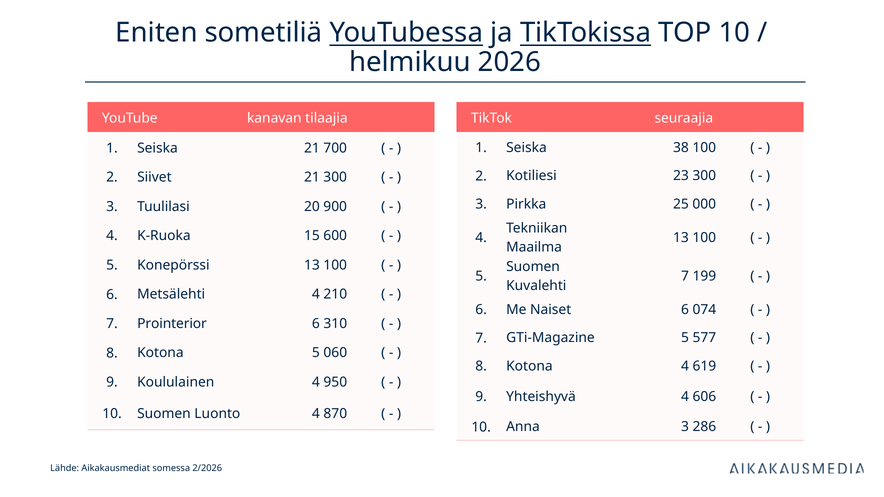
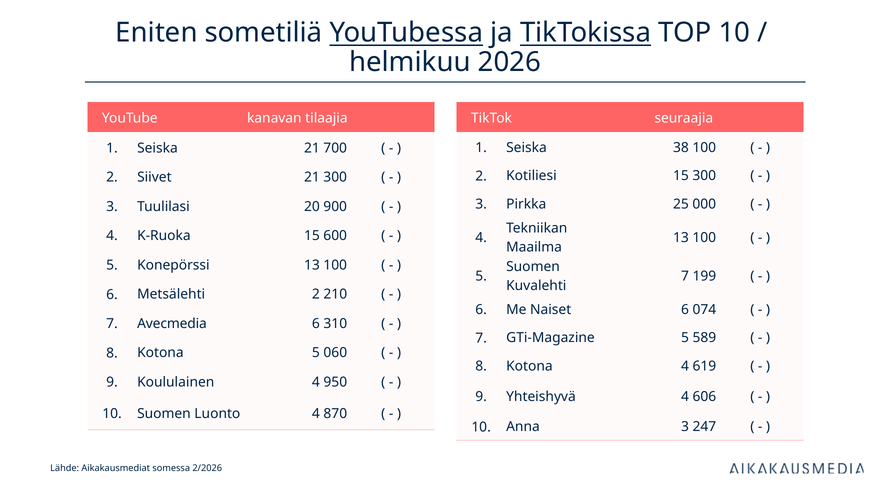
Kotiliesi 23: 23 -> 15
Metsälehti 4: 4 -> 2
Prointerior: Prointerior -> Avecmedia
577: 577 -> 589
286: 286 -> 247
